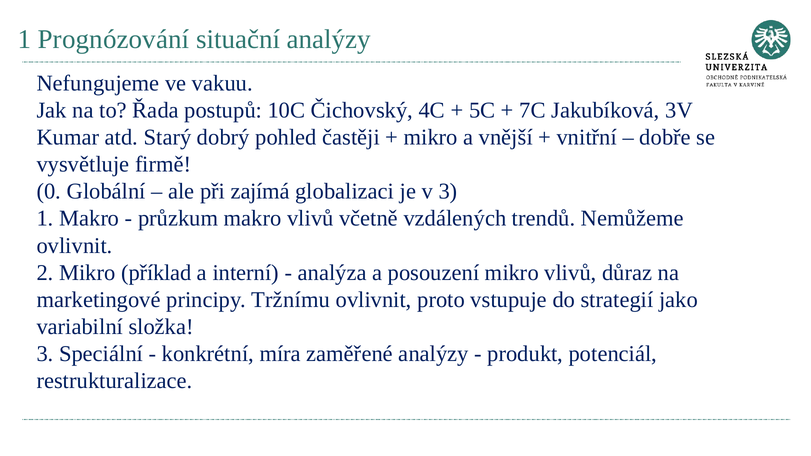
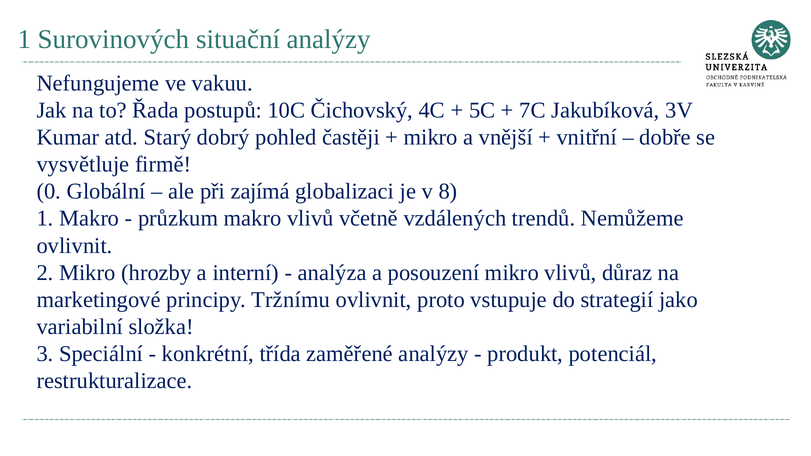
Prognózování: Prognózování -> Surovinových
v 3: 3 -> 8
příklad: příklad -> hrozby
míra: míra -> třída
